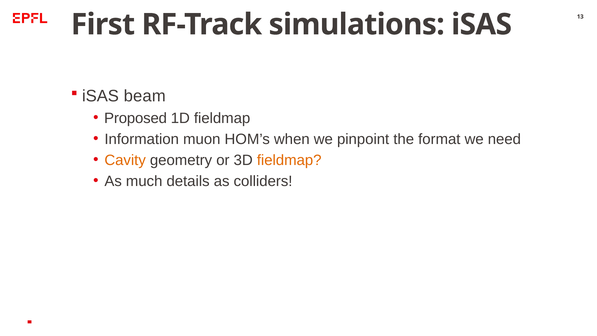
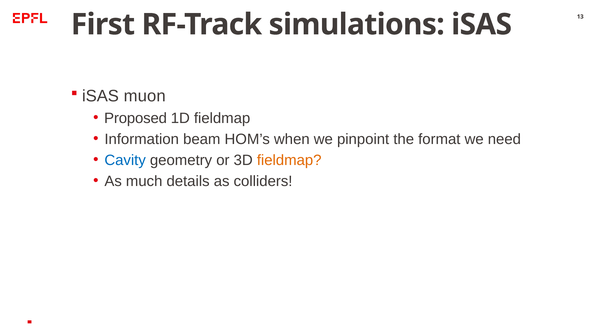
beam: beam -> muon
muon: muon -> beam
Cavity colour: orange -> blue
